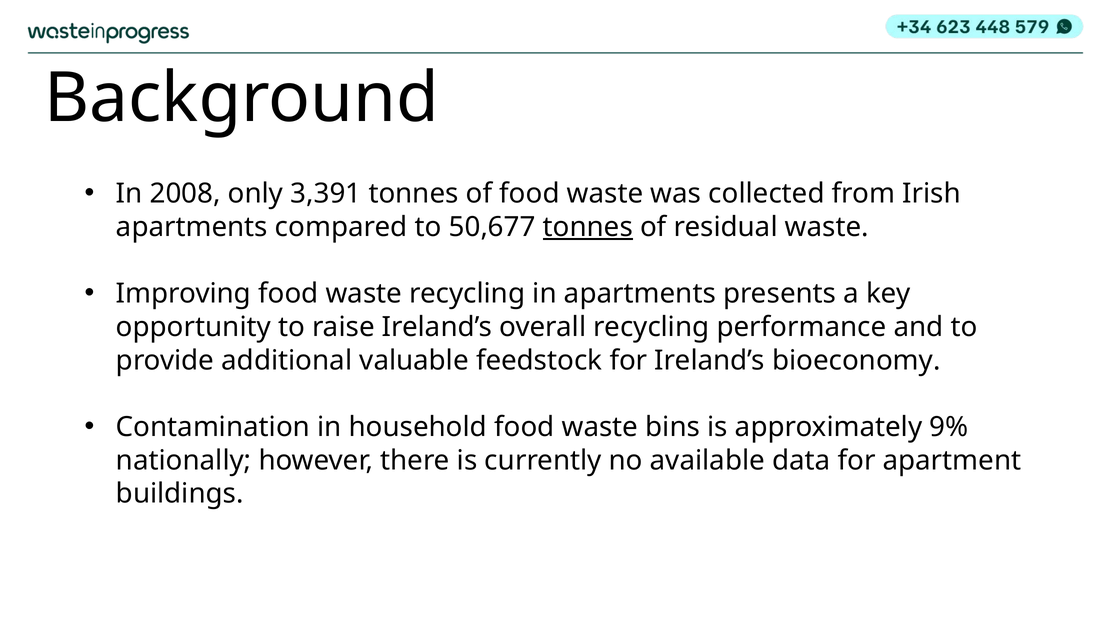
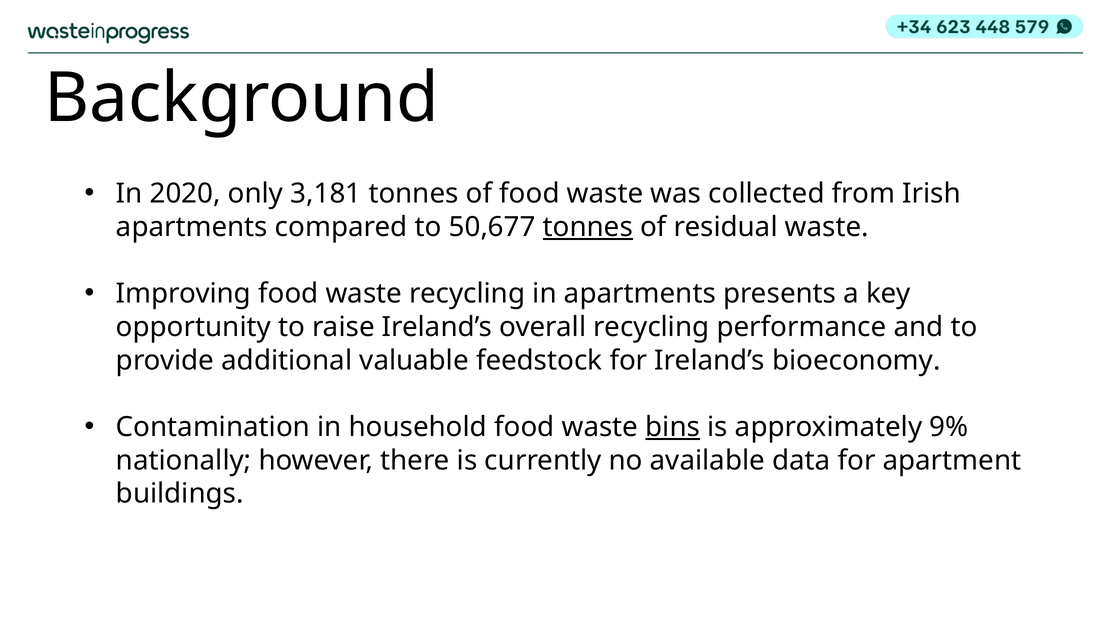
2008: 2008 -> 2020
3,391: 3,391 -> 3,181
bins underline: none -> present
